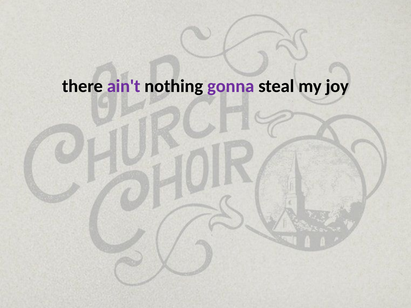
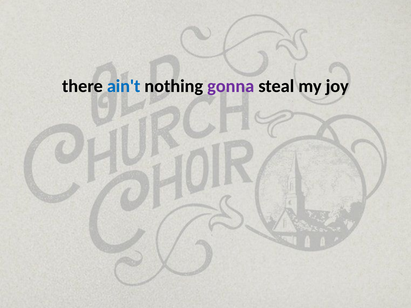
ain't colour: purple -> blue
